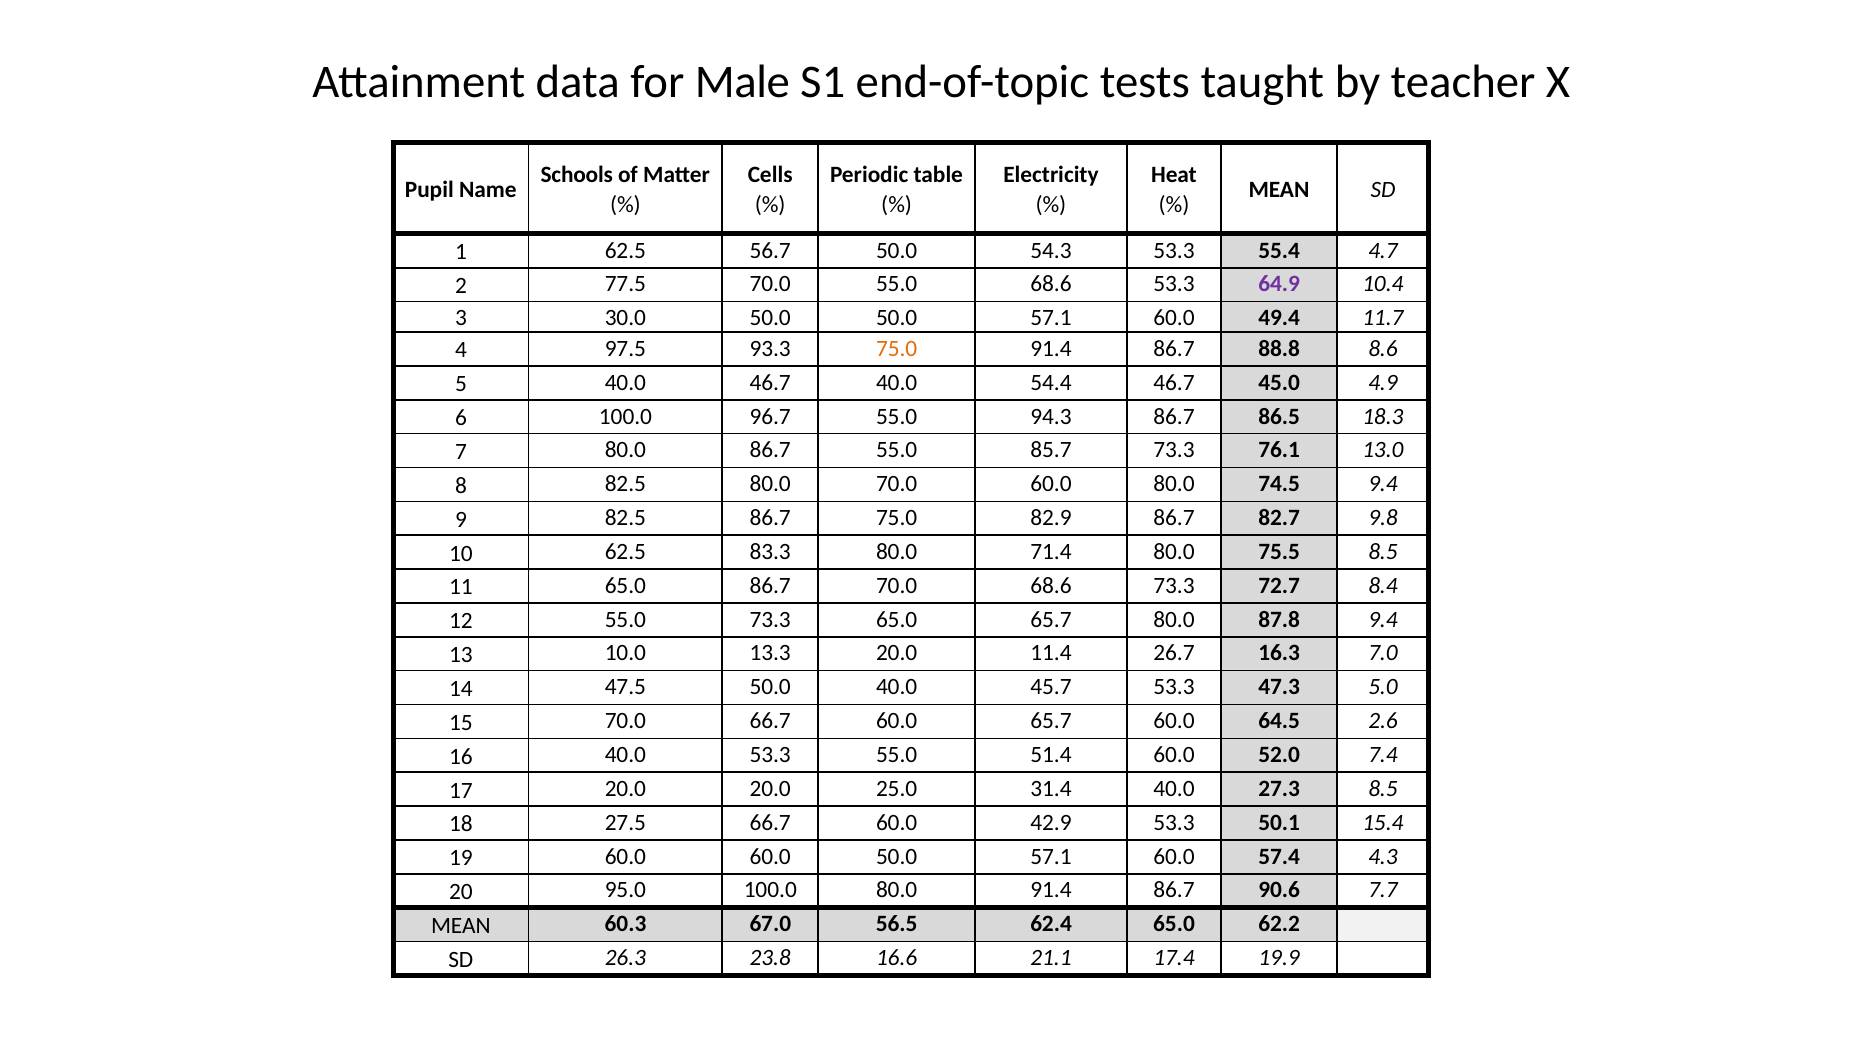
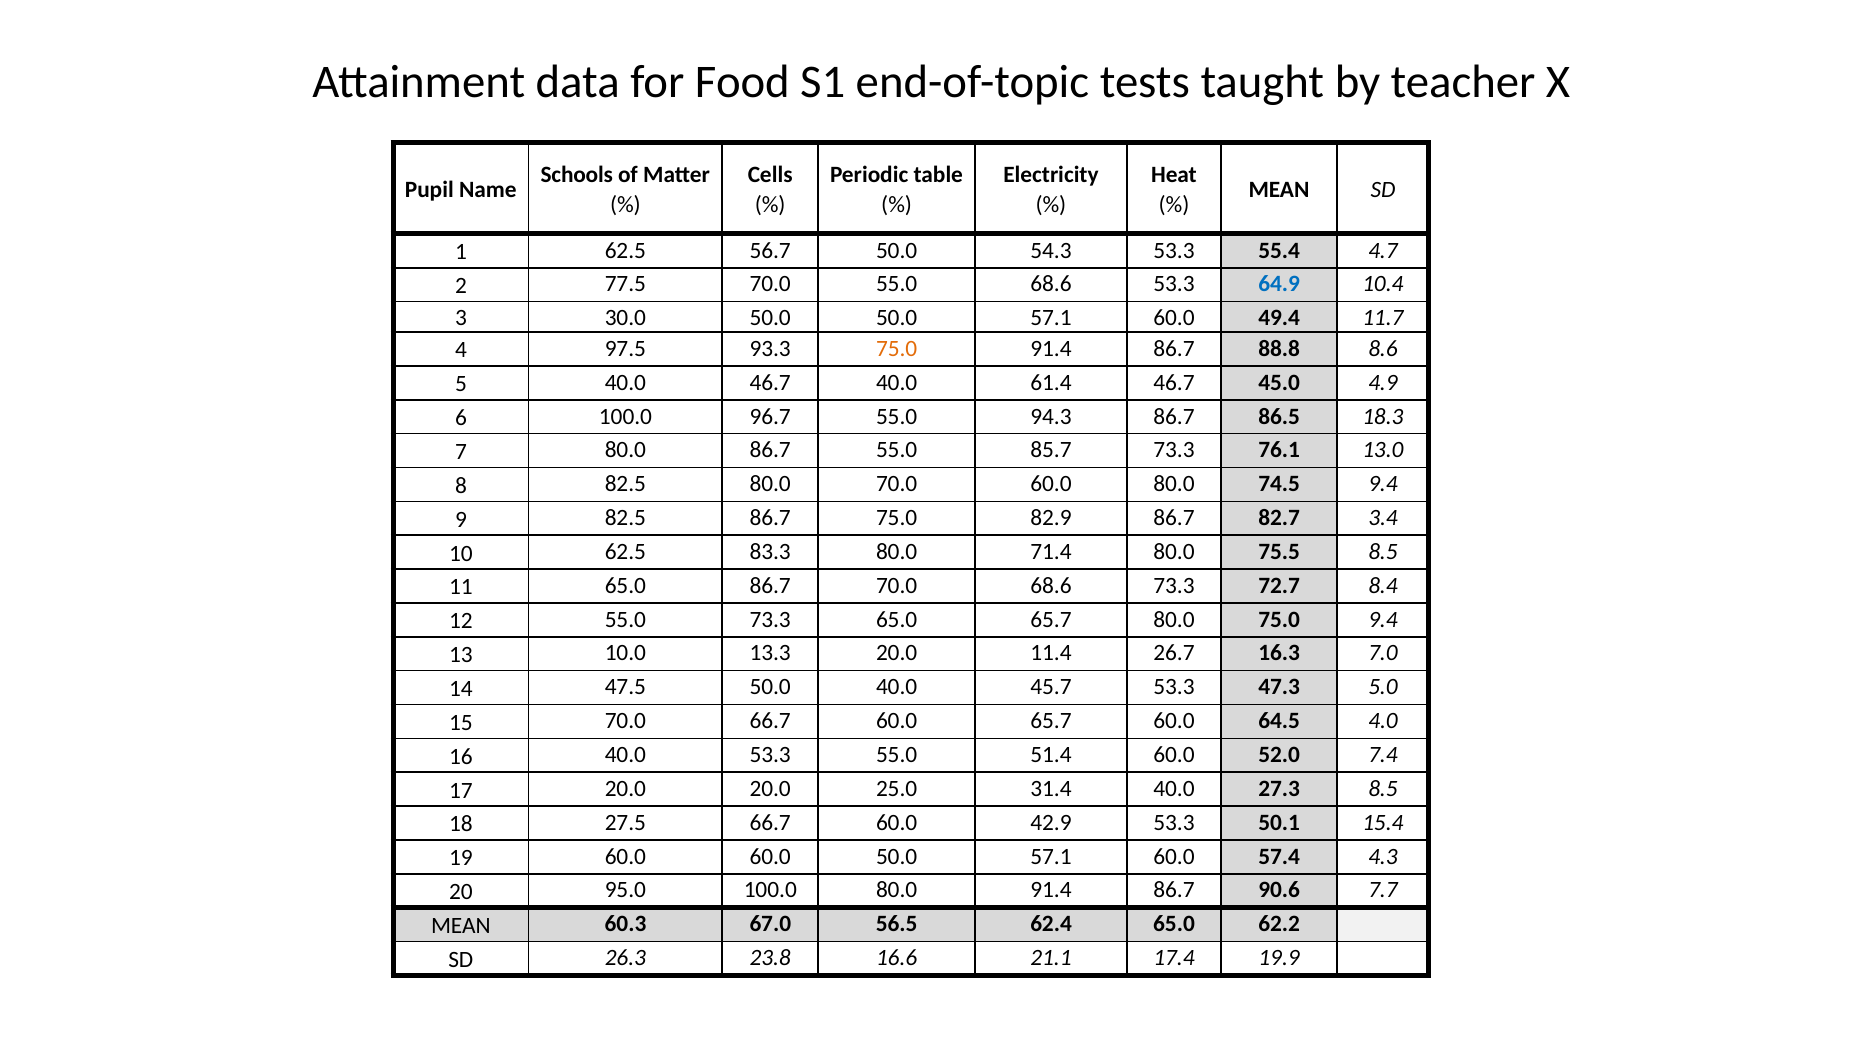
Male: Male -> Food
64.9 colour: purple -> blue
54.4: 54.4 -> 61.4
9.8: 9.8 -> 3.4
80.0 87.8: 87.8 -> 75.0
2.6: 2.6 -> 4.0
